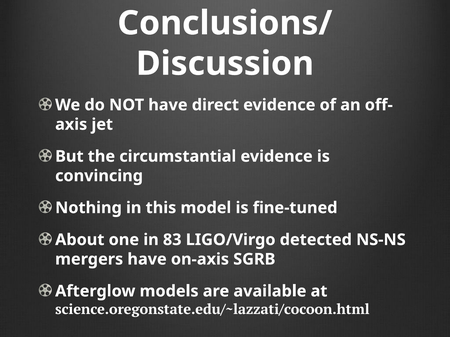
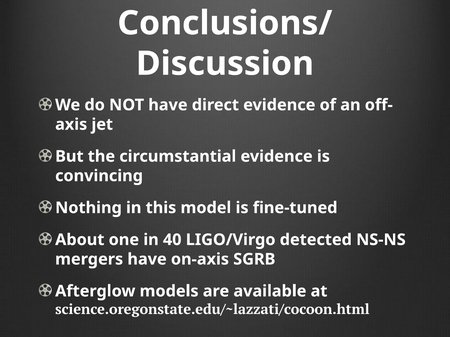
83: 83 -> 40
